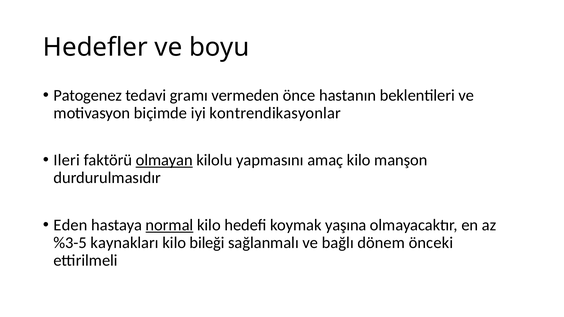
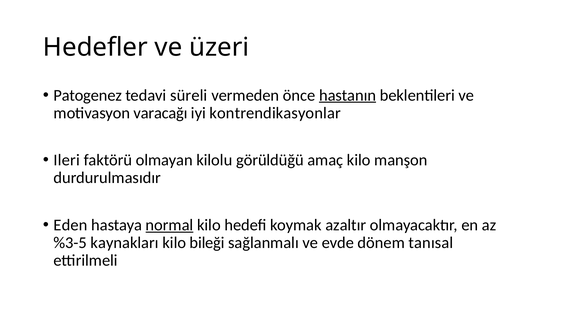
boyu: boyu -> üzeri
gramı: gramı -> süreli
hastanın underline: none -> present
biçimde: biçimde -> varacağı
olmayan underline: present -> none
yapmasını: yapmasını -> görüldüğü
yaşına: yaşına -> azaltır
bağlı: bağlı -> evde
önceki: önceki -> tanısal
